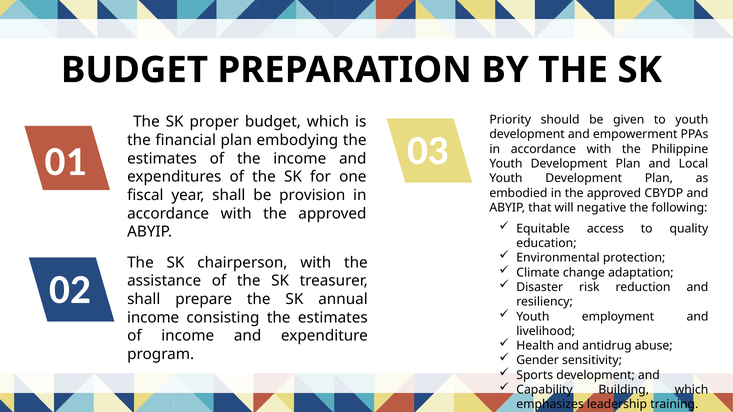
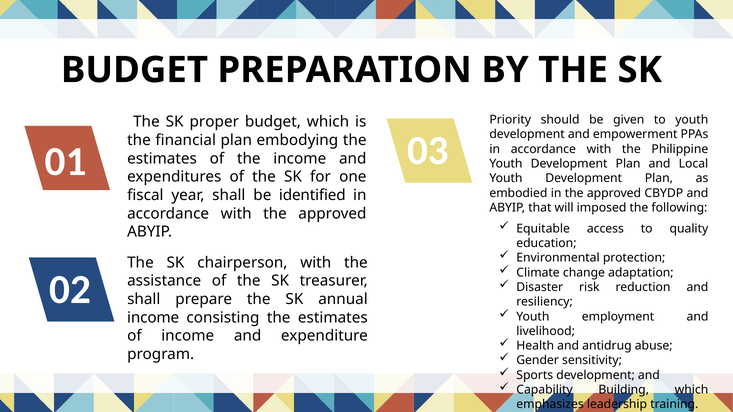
provision: provision -> identified
negative: negative -> imposed
